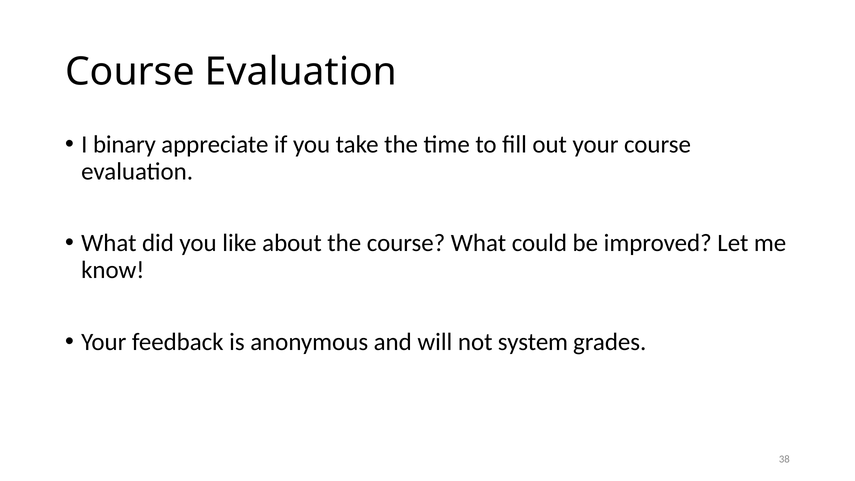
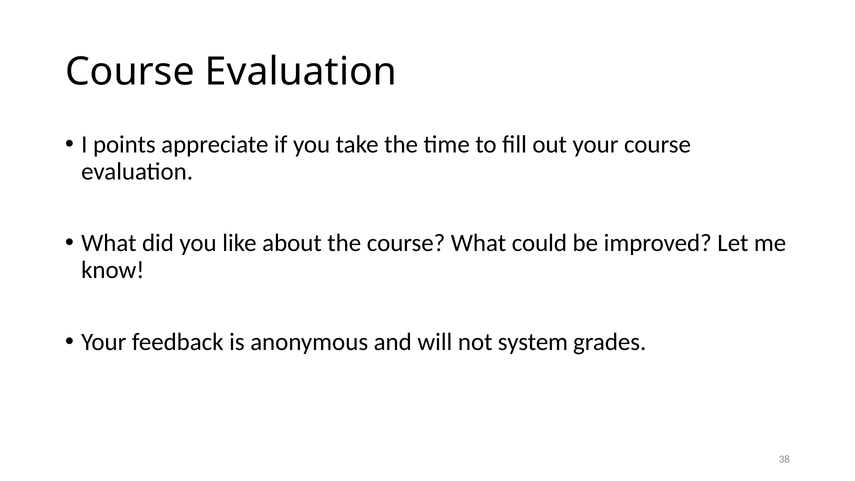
binary: binary -> points
